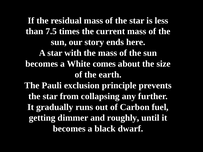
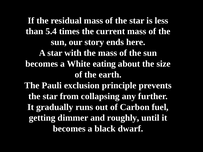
7.5: 7.5 -> 5.4
comes: comes -> eating
